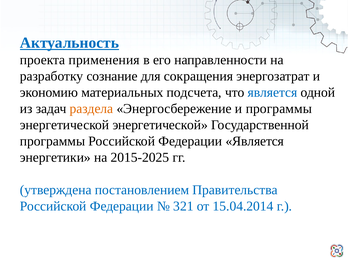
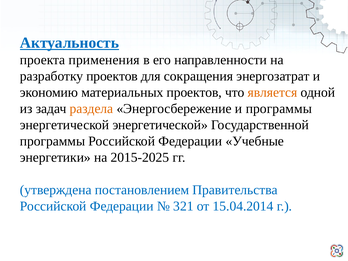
разработку сознание: сознание -> проектов
материальных подсчета: подсчета -> проектов
является at (272, 93) colour: blue -> orange
Федерации Является: Является -> Учебные
